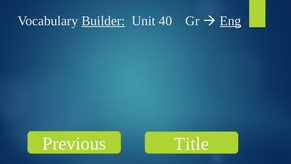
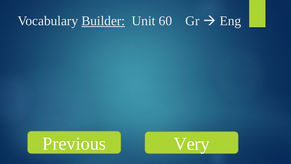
40: 40 -> 60
Eng underline: present -> none
Title: Title -> Very
